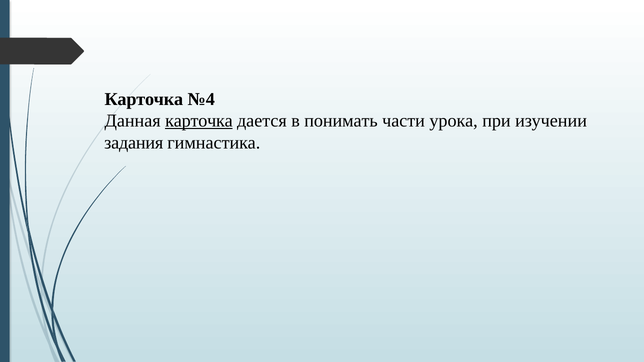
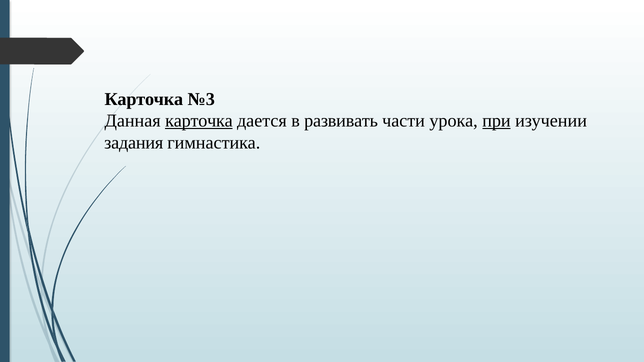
№4: №4 -> №3
понимать: понимать -> развивать
при underline: none -> present
